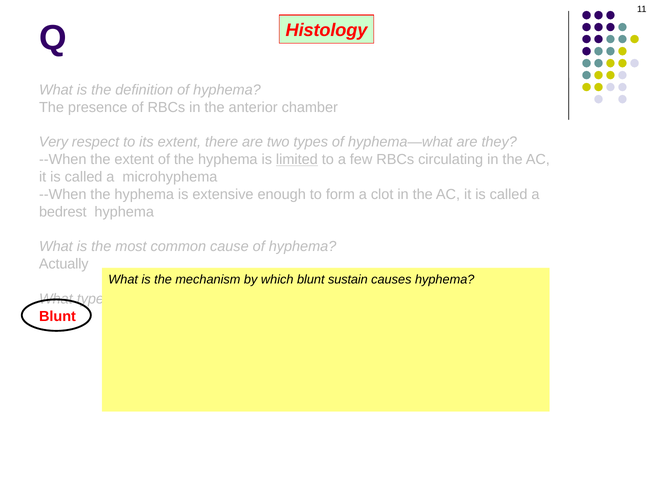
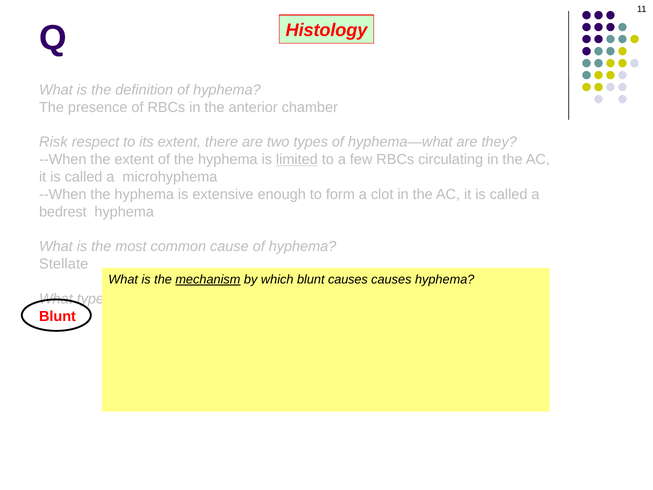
Very: Very -> Risk
Actually: Actually -> Stellate
mechanism underline: none -> present
blunt sustain: sustain -> causes
